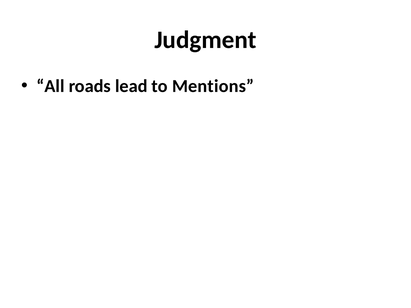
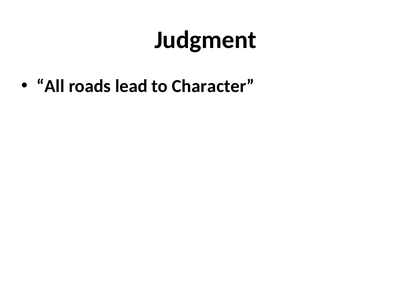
Mentions: Mentions -> Character
